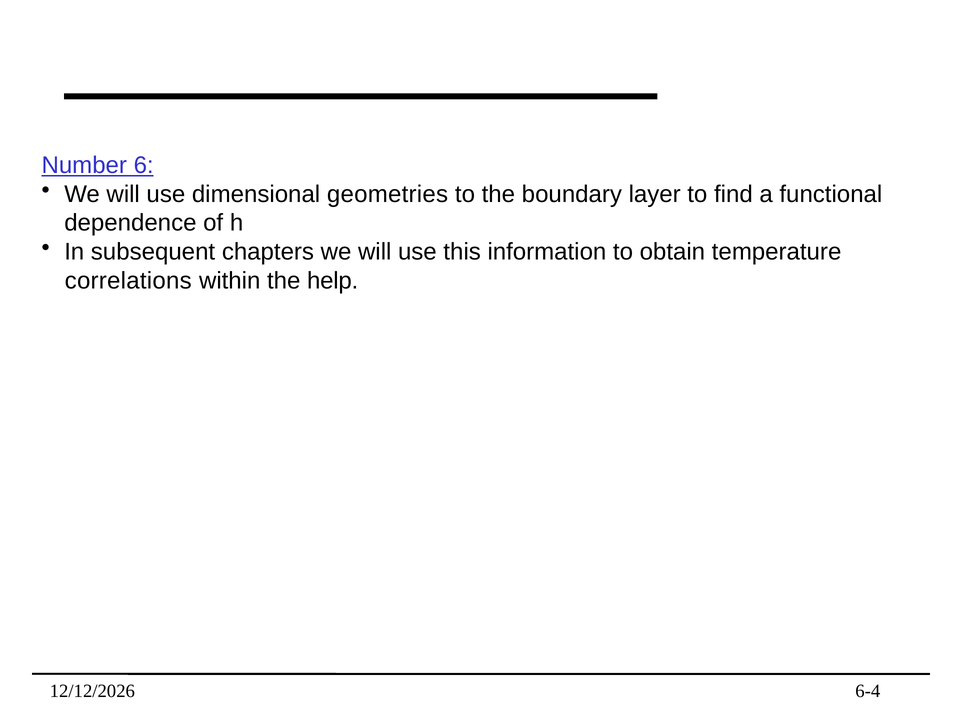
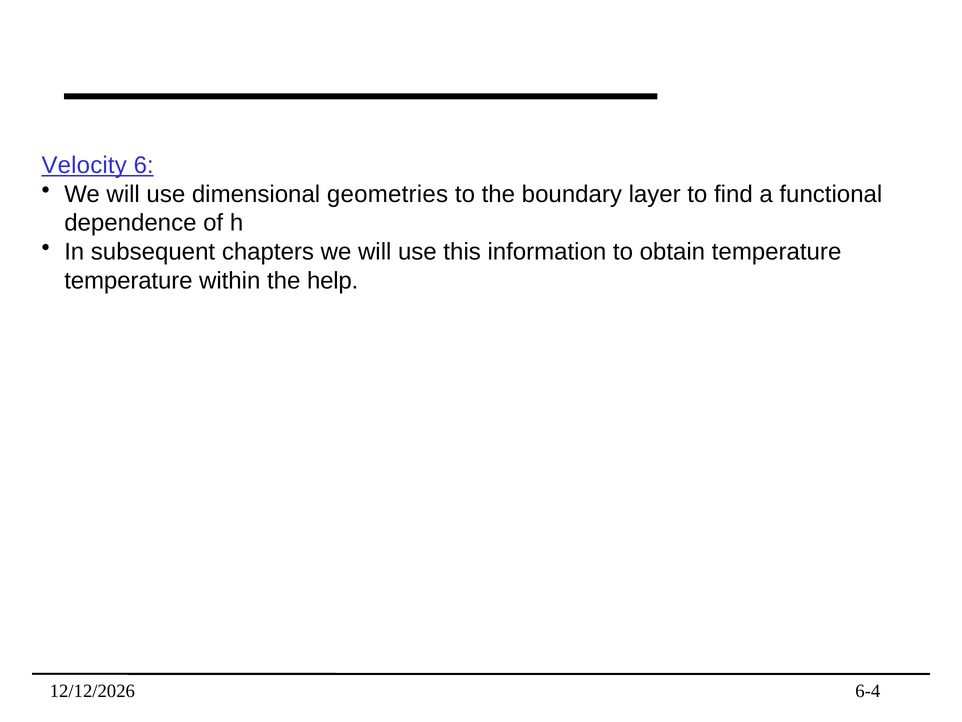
Number: Number -> Velocity
correlations at (128, 281): correlations -> temperature
